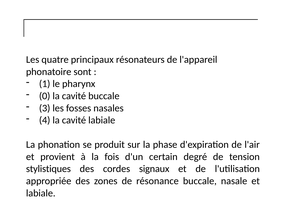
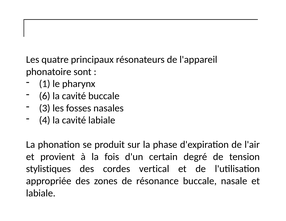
0: 0 -> 6
signaux: signaux -> vertical
